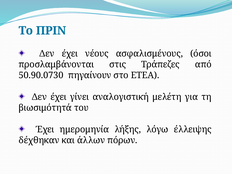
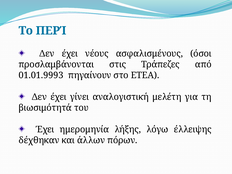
ΠΡΙΝ: ΠΡΙΝ -> ΠΕΡΊ
50.90.0730: 50.90.0730 -> 01.01.9993
